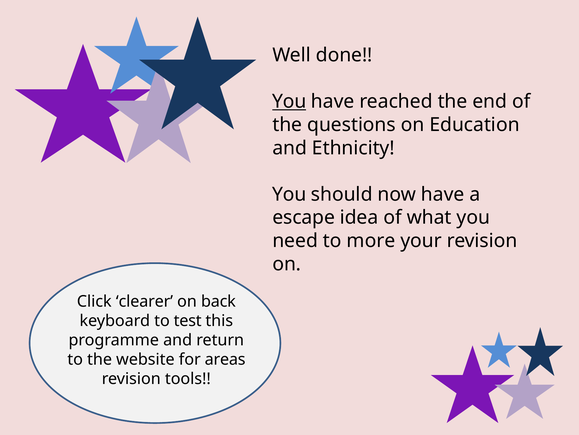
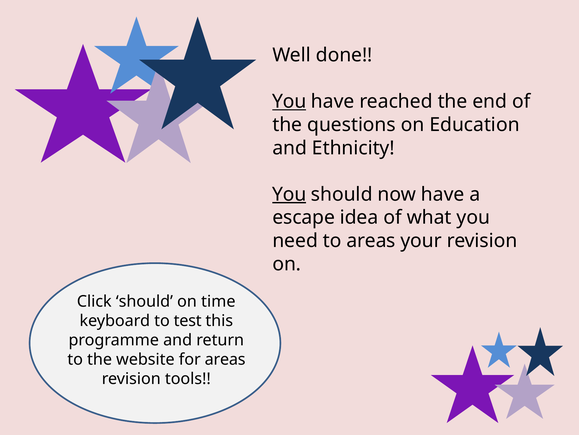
You at (289, 194) underline: none -> present
to more: more -> areas
Click clearer: clearer -> should
back: back -> time
